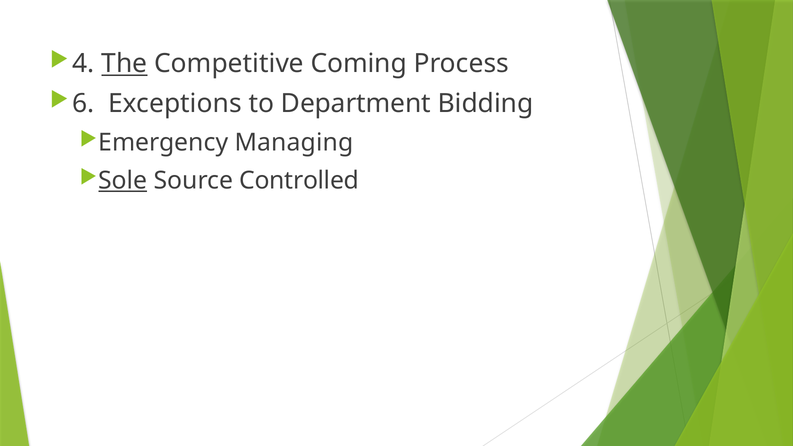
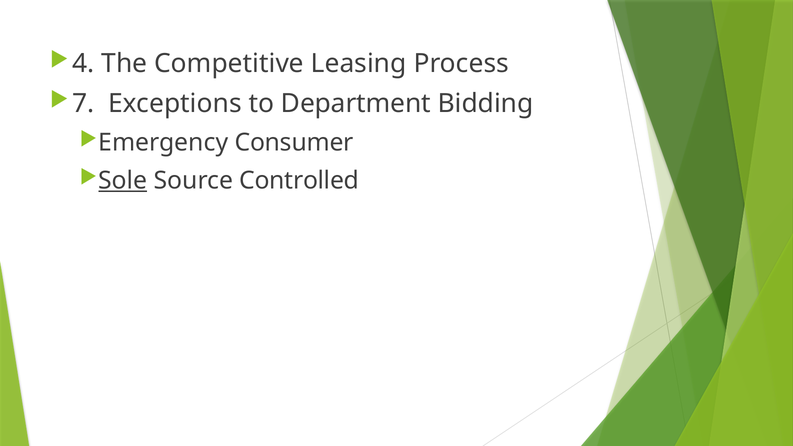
The underline: present -> none
Coming: Coming -> Leasing
6: 6 -> 7
Managing: Managing -> Consumer
